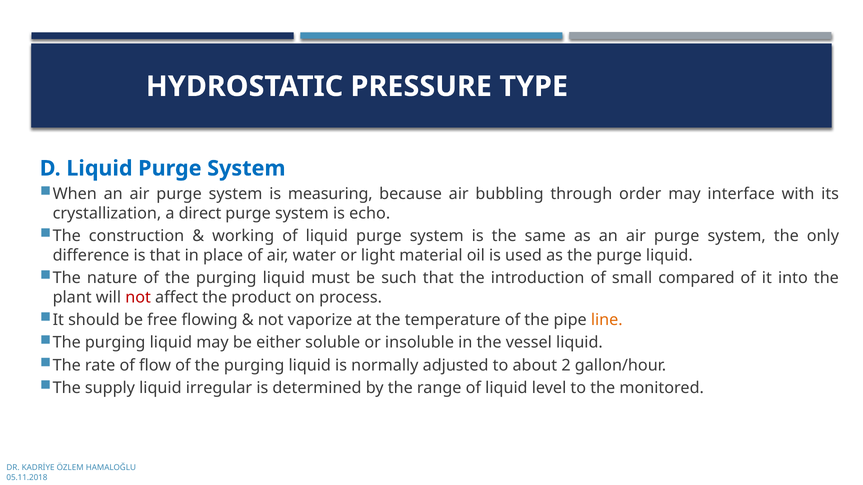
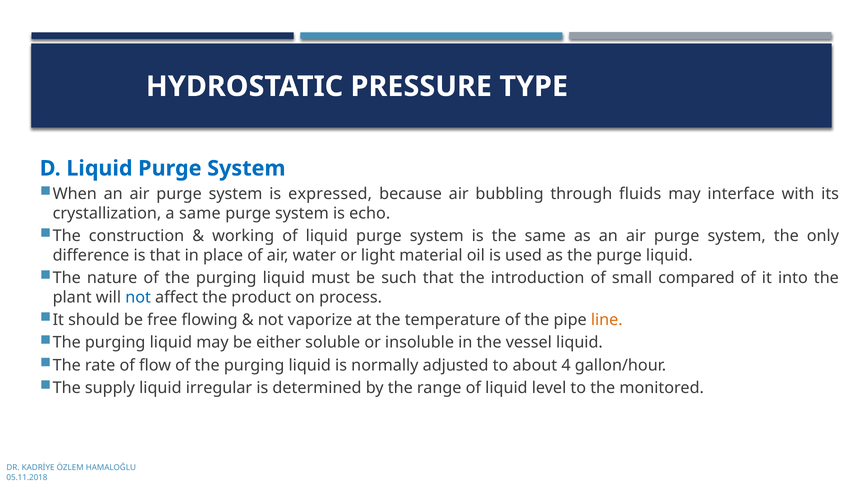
measuring: measuring -> expressed
order: order -> fluids
a direct: direct -> same
not at (138, 298) colour: red -> blue
2: 2 -> 4
